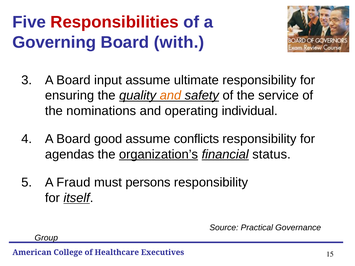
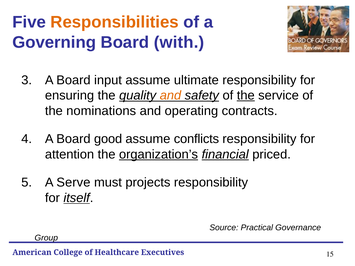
Responsibilities colour: red -> orange
the at (246, 96) underline: none -> present
individual: individual -> contracts
agendas: agendas -> attention
status: status -> priced
Fraud: Fraud -> Serve
persons: persons -> projects
